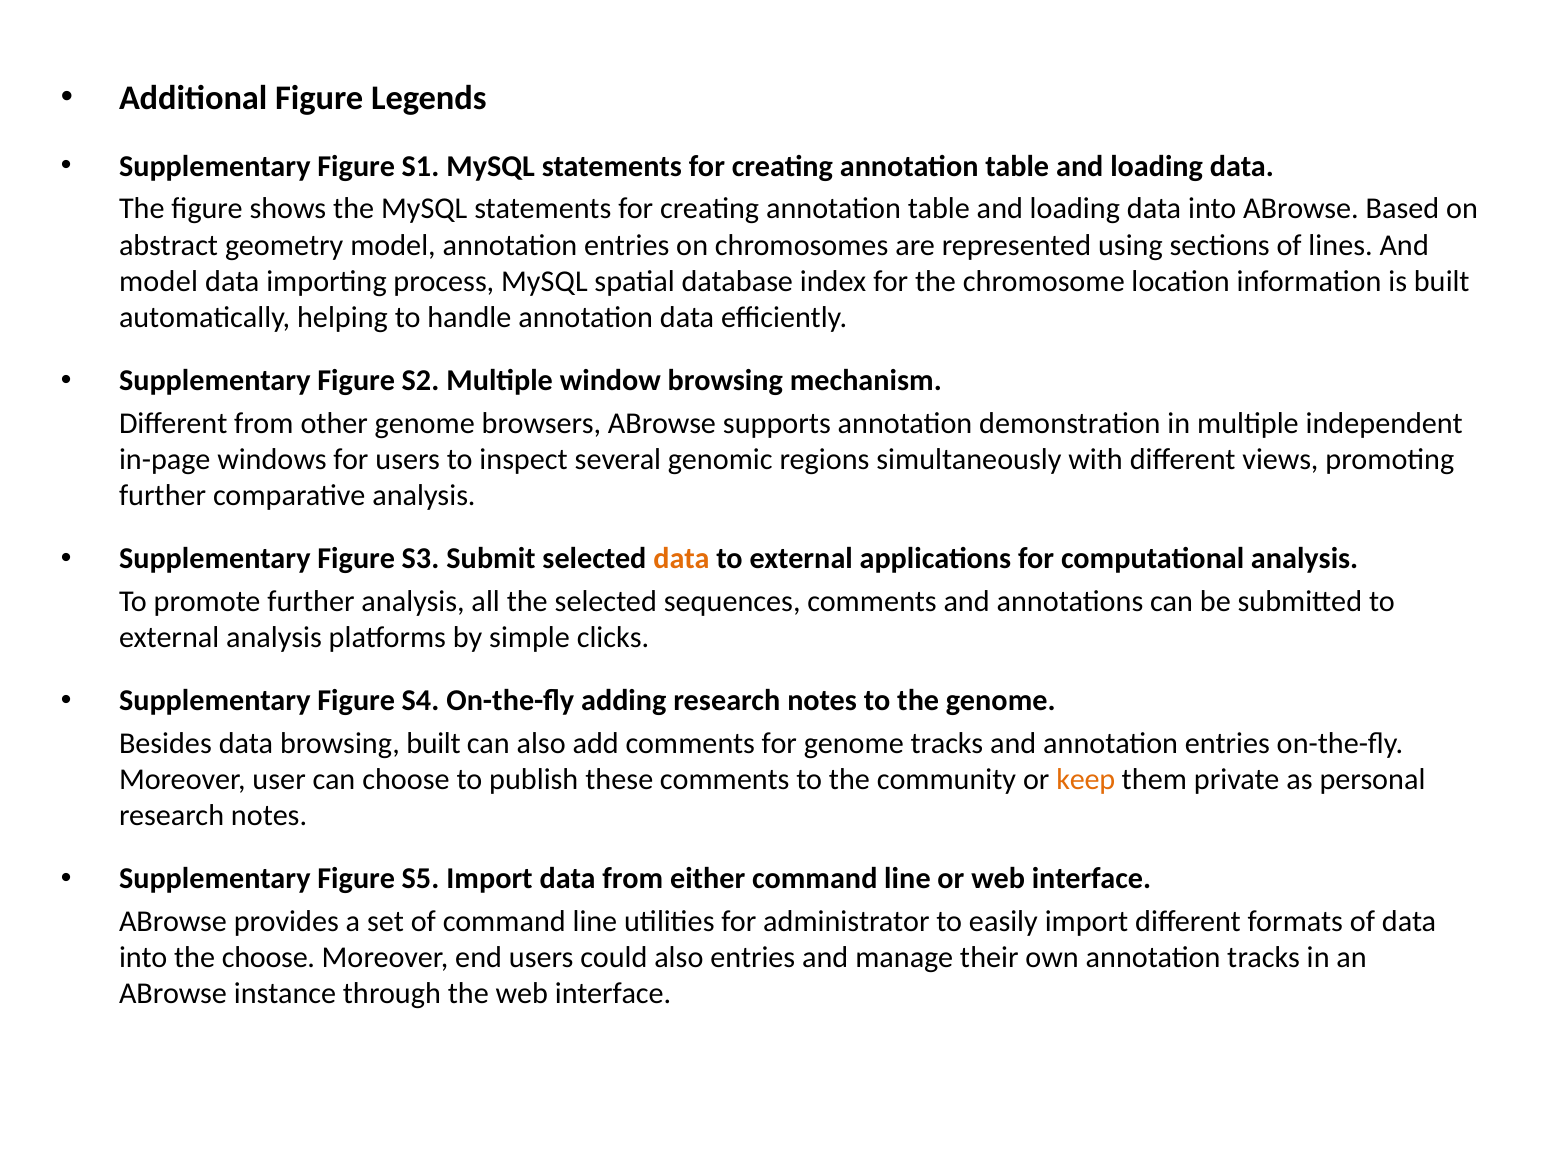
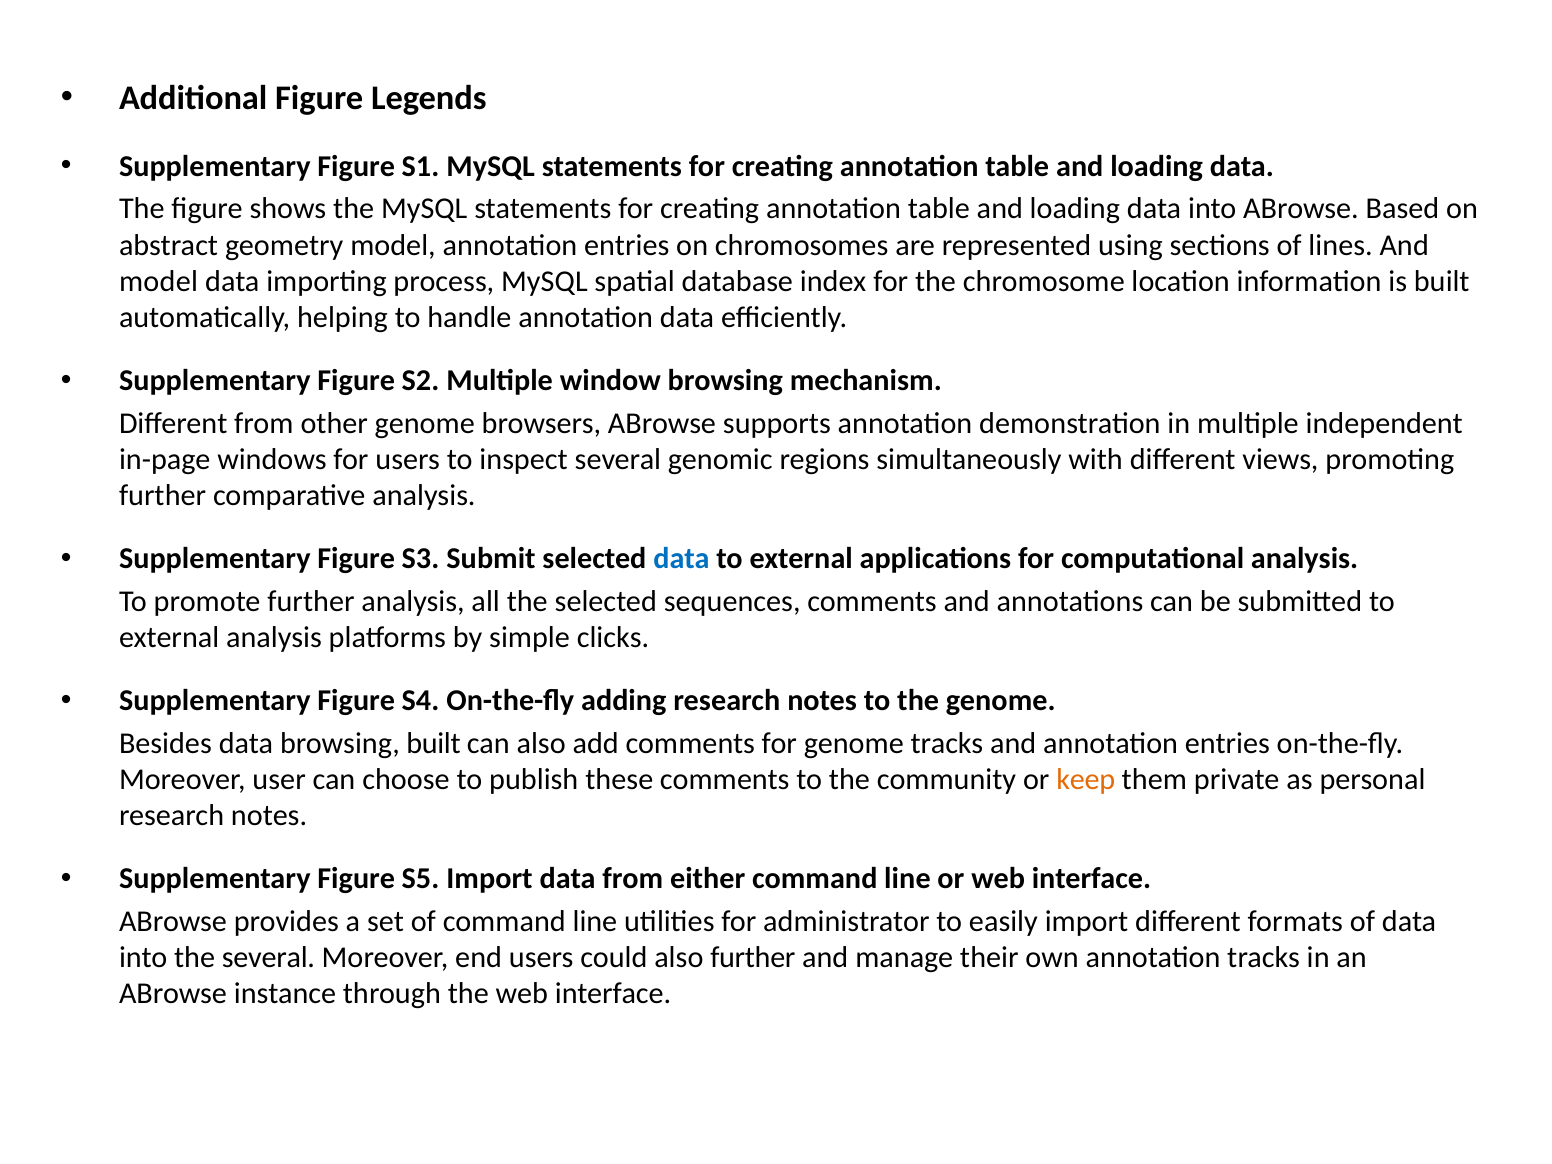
data at (681, 559) colour: orange -> blue
the choose: choose -> several
also entries: entries -> further
